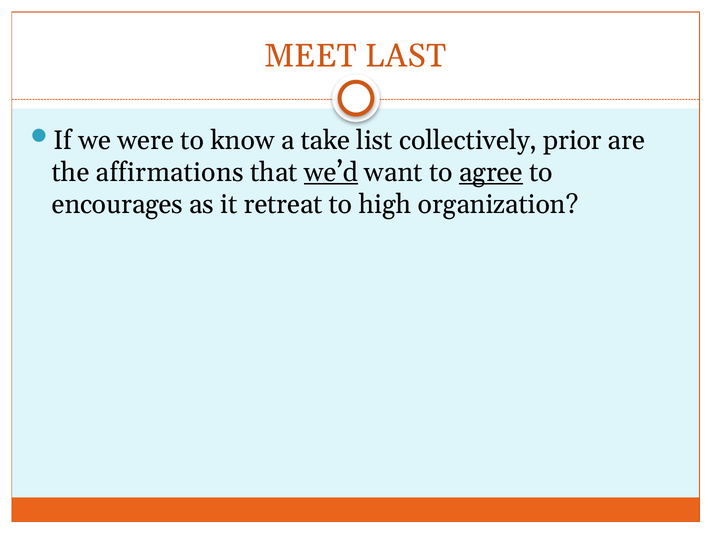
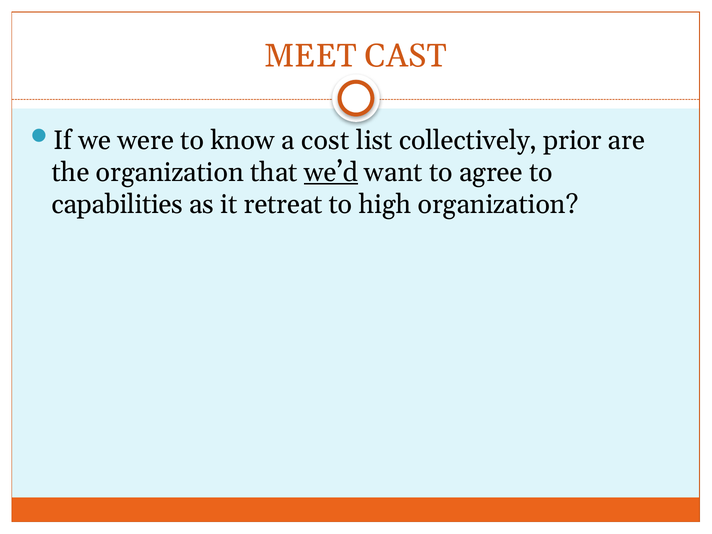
LAST: LAST -> CAST
take: take -> cost
the affirmations: affirmations -> organization
agree underline: present -> none
encourages: encourages -> capabilities
